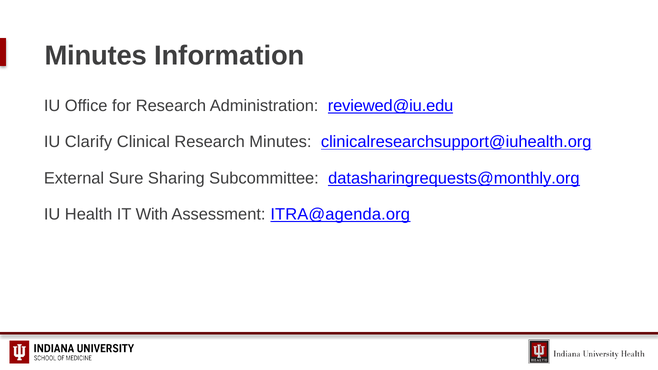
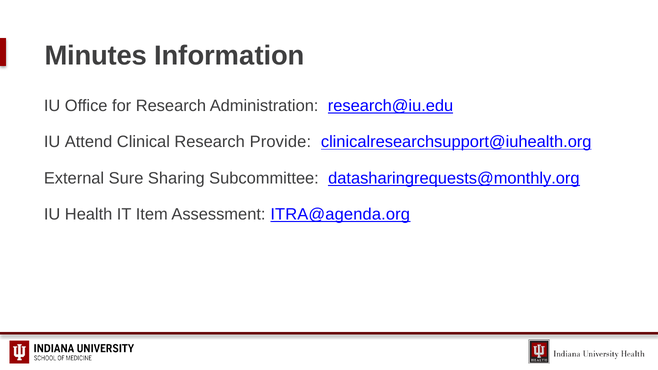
reviewed@iu.edu: reviewed@iu.edu -> research@iu.edu
Clarify: Clarify -> Attend
Research Minutes: Minutes -> Provide
With: With -> Item
